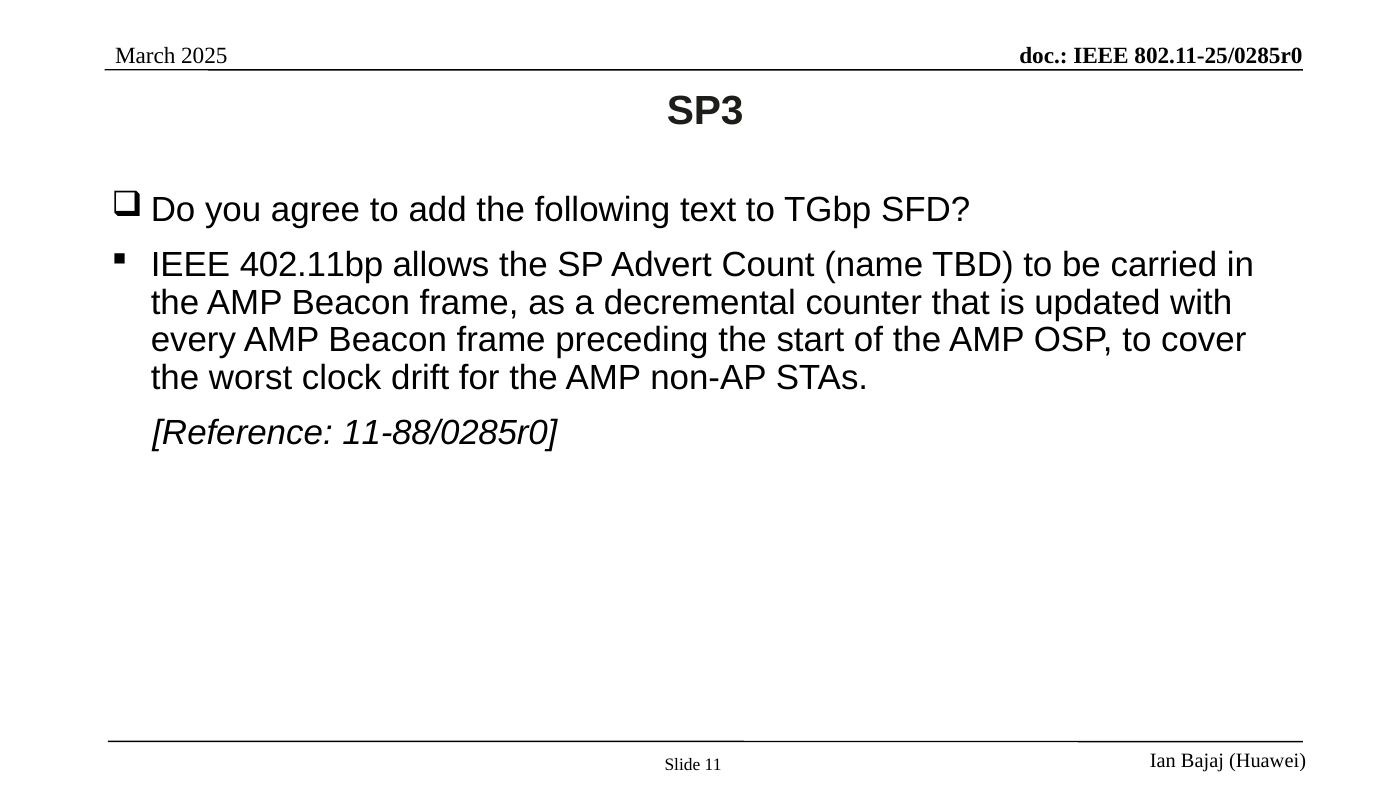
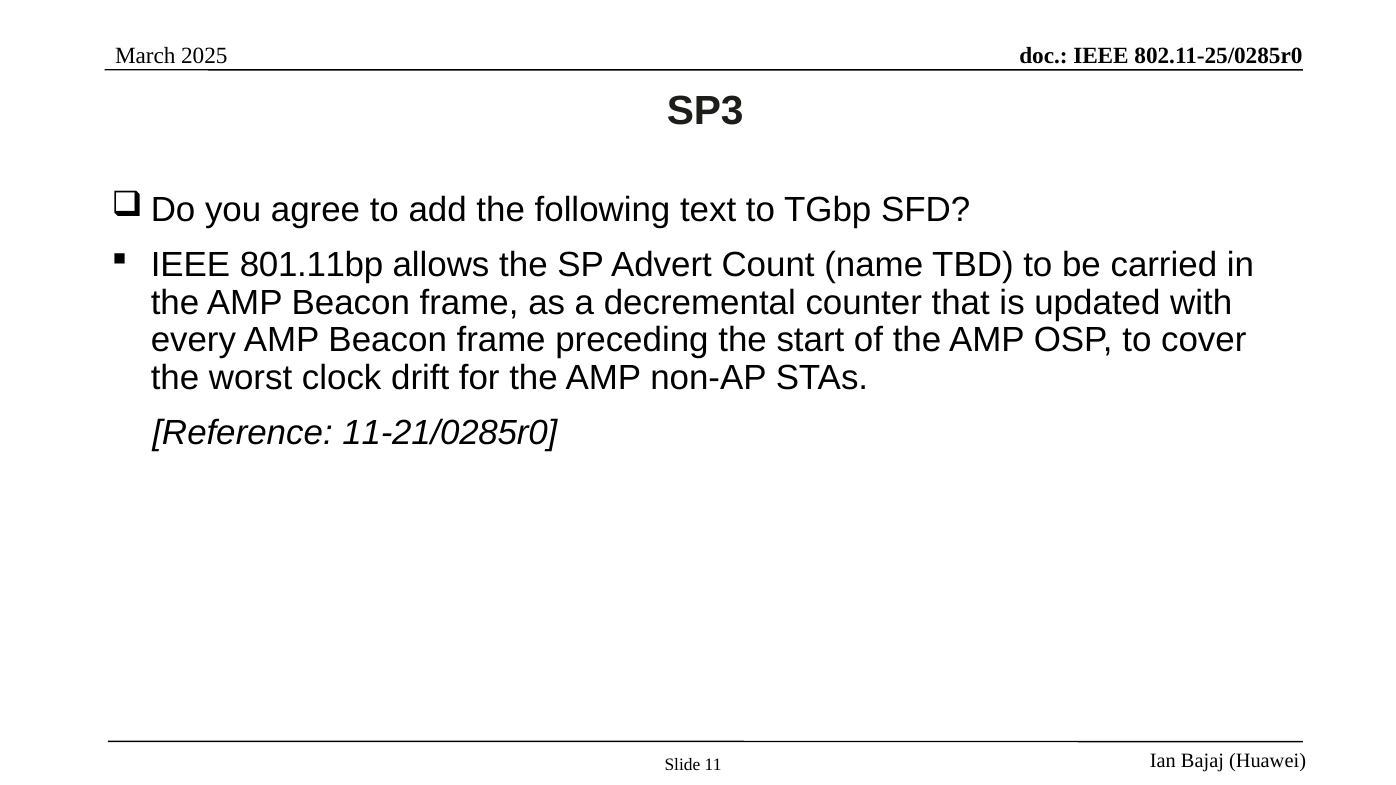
402.11bp: 402.11bp -> 801.11bp
11-88/0285r0: 11-88/0285r0 -> 11-21/0285r0
